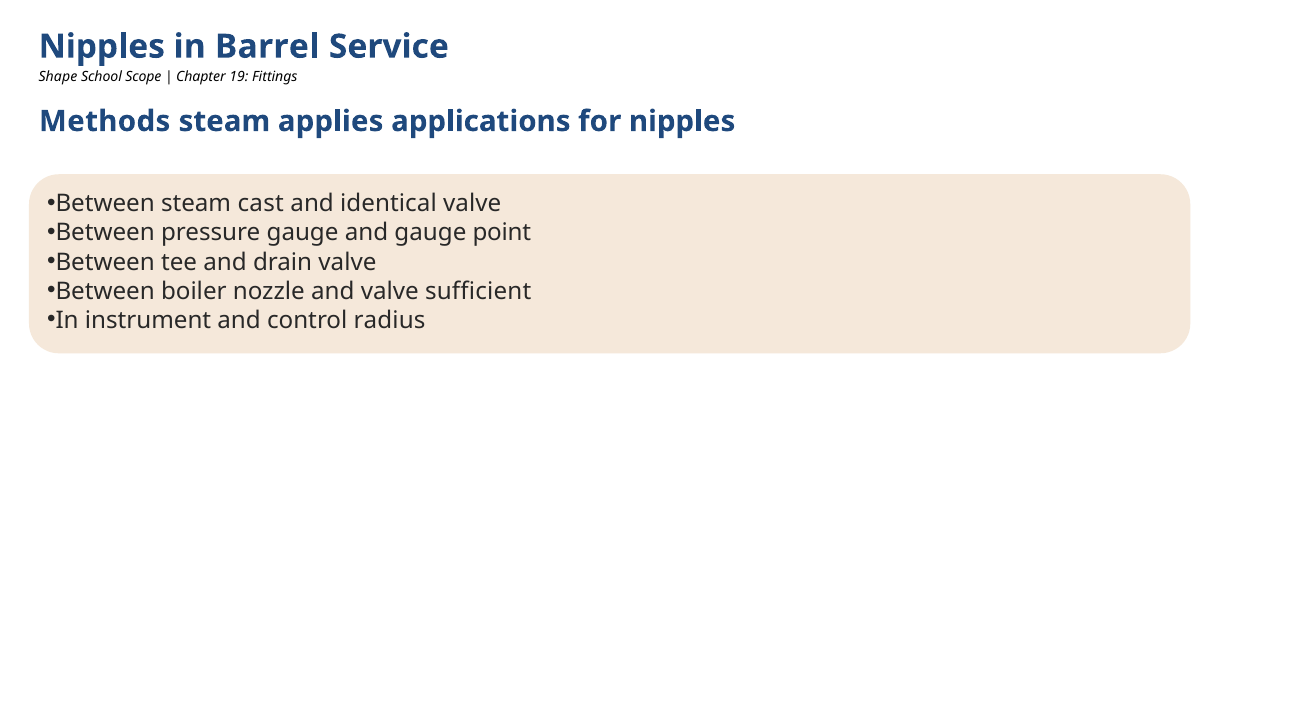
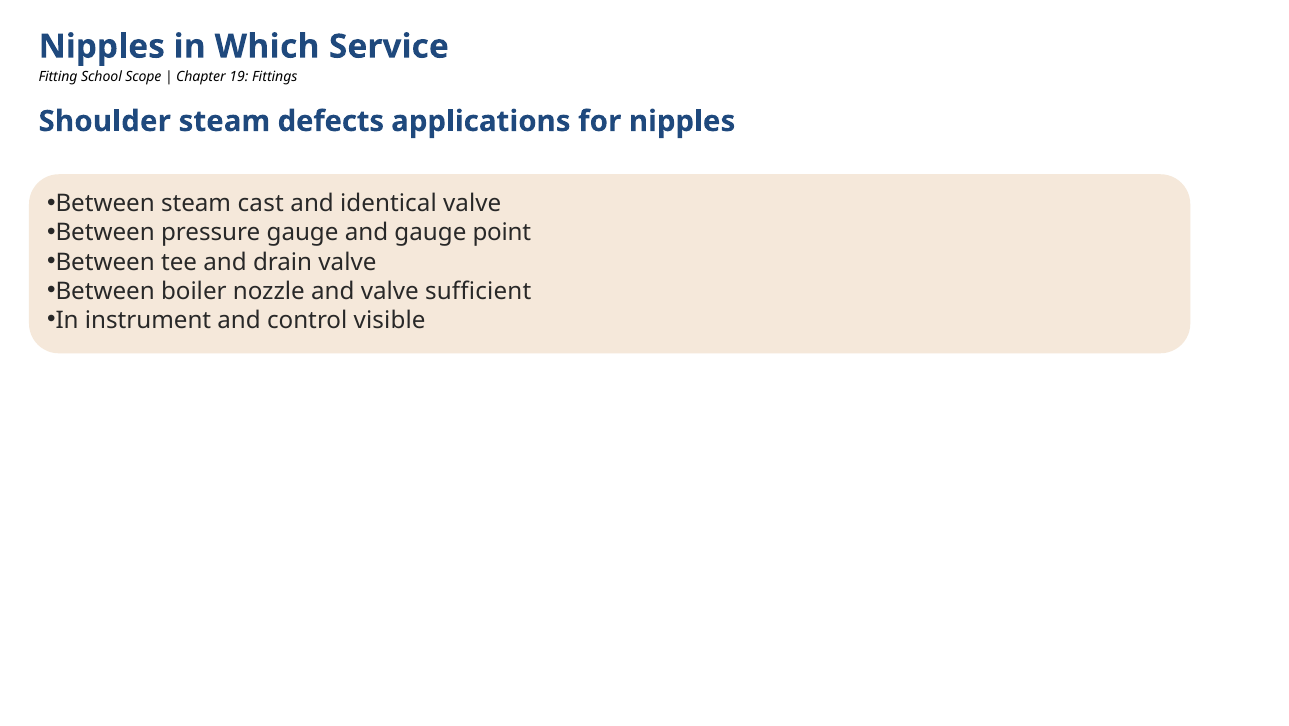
Barrel: Barrel -> Which
Shape: Shape -> Fitting
Methods: Methods -> Shoulder
applies: applies -> defects
radius: radius -> visible
